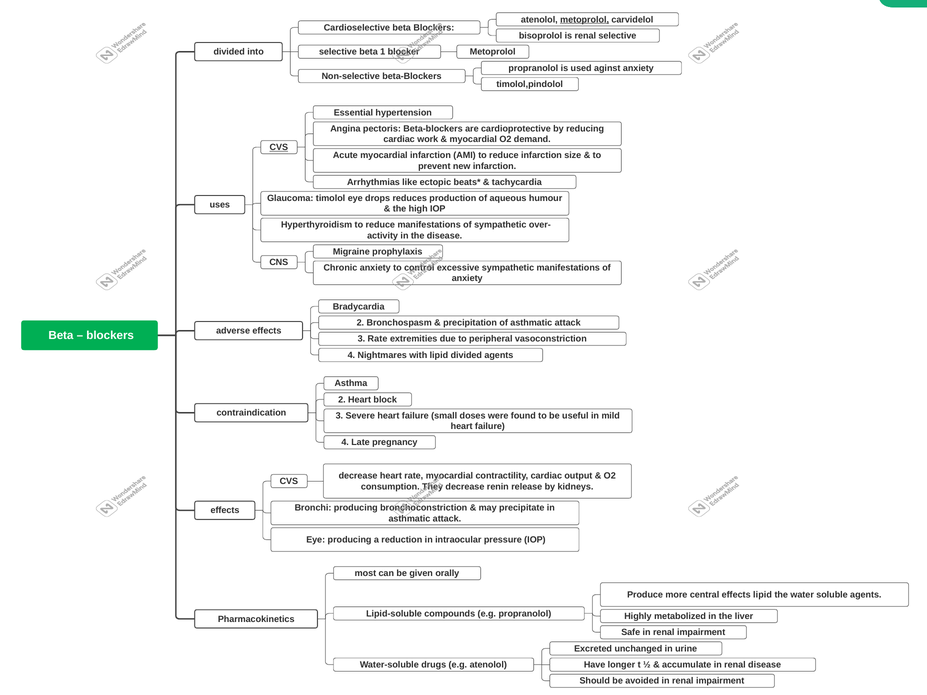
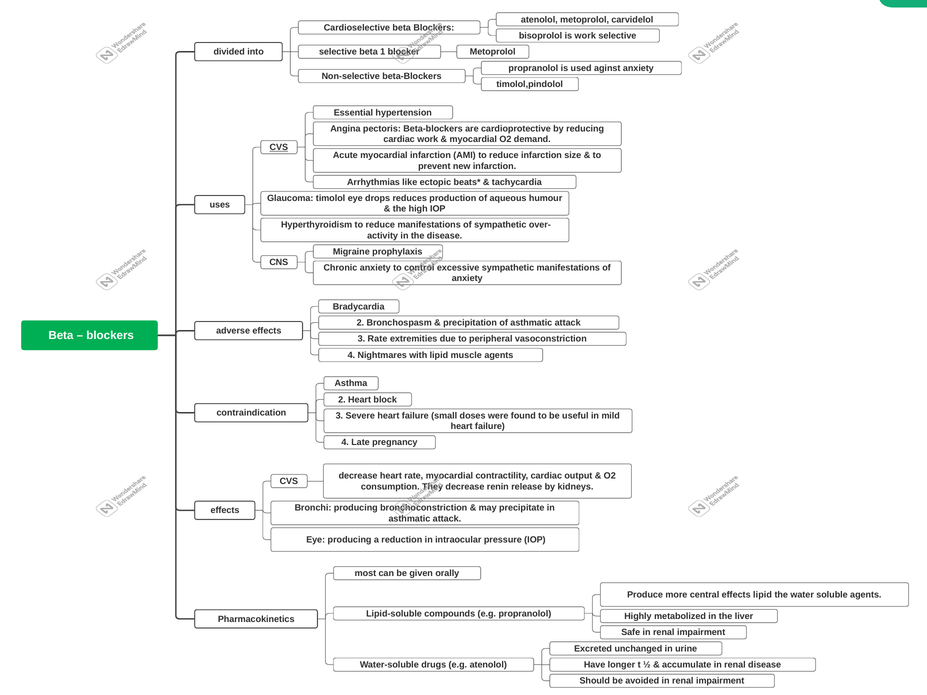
metoprolol at (585, 20) underline: present -> none
is renal: renal -> work
lipid divided: divided -> muscle
